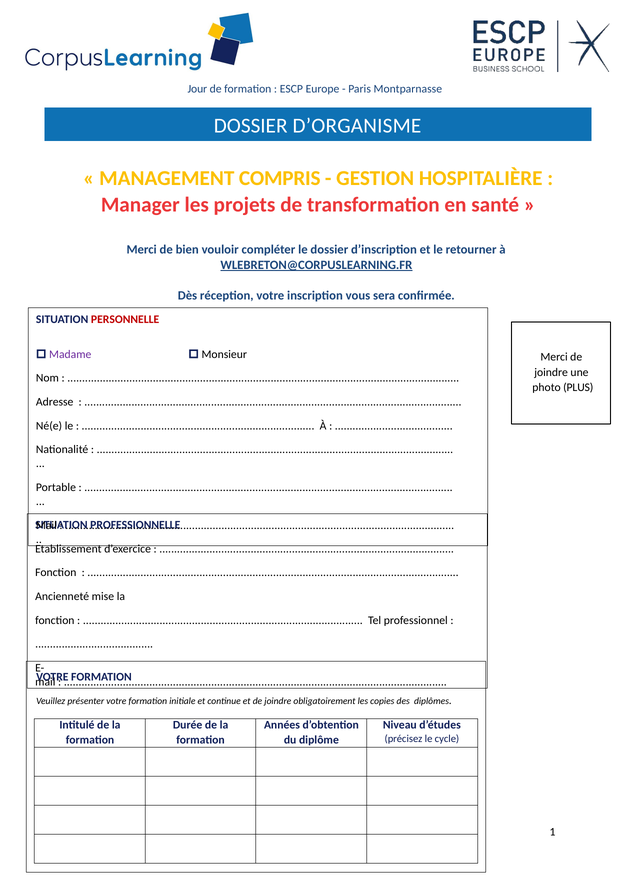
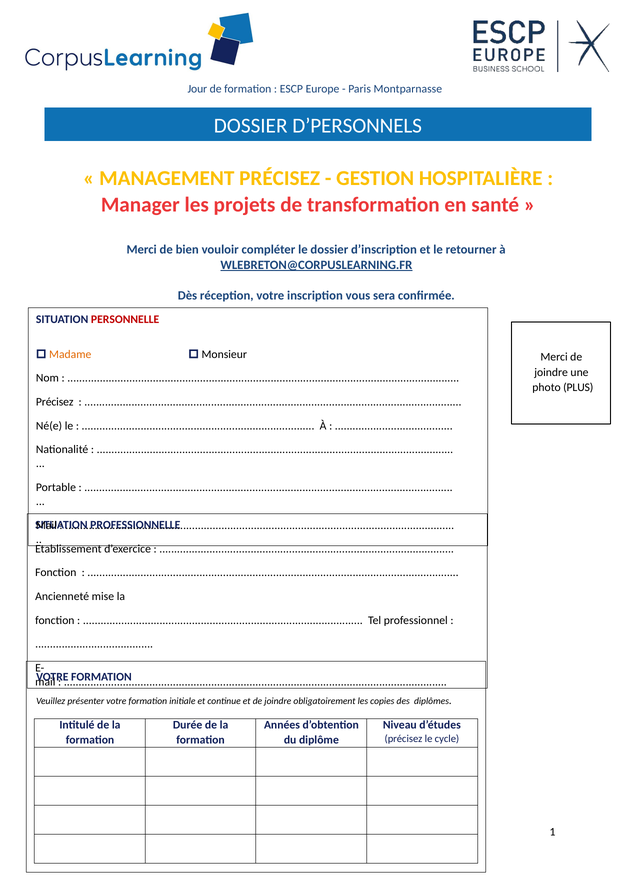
D’ORGANISME: D’ORGANISME -> D’PERSONNELS
MANAGEMENT COMPRIS: COMPRIS -> PRÉCISEZ
Madame colour: purple -> orange
Adresse at (55, 402): Adresse -> Précisez
